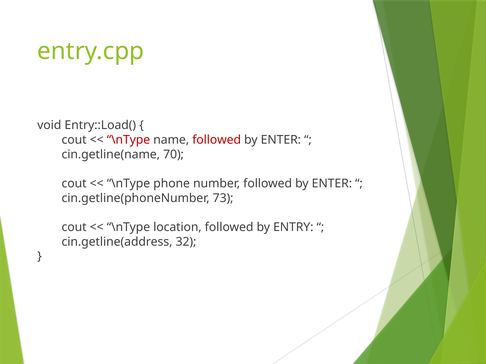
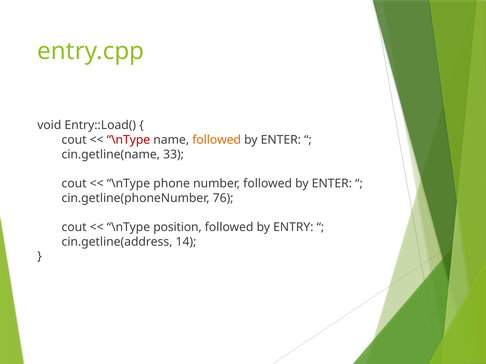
followed at (217, 140) colour: red -> orange
70: 70 -> 33
73: 73 -> 76
location: location -> position
32: 32 -> 14
